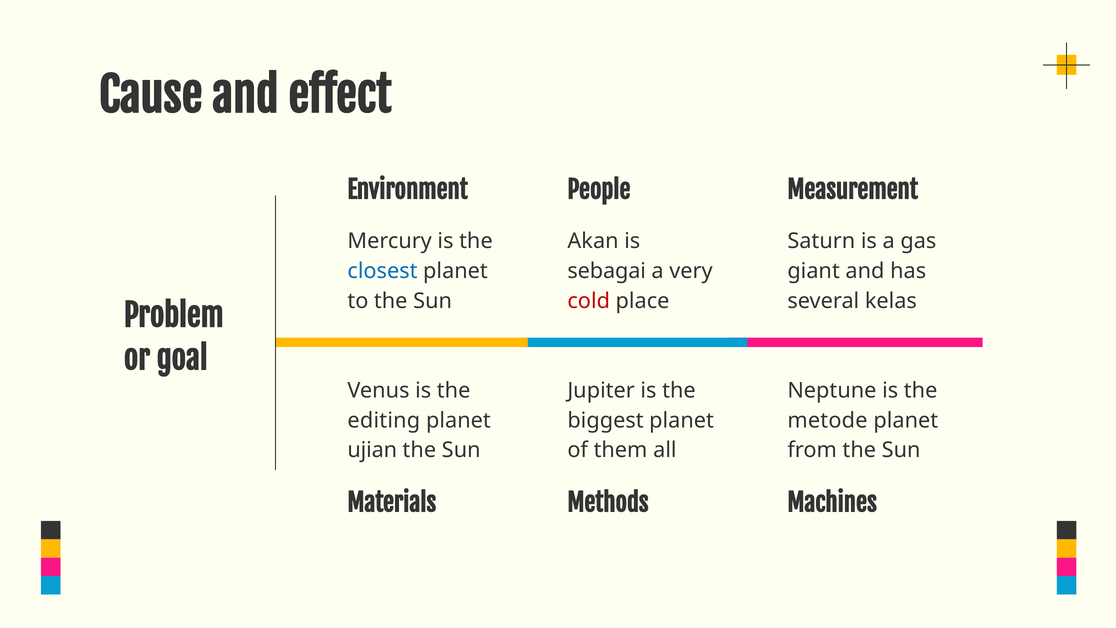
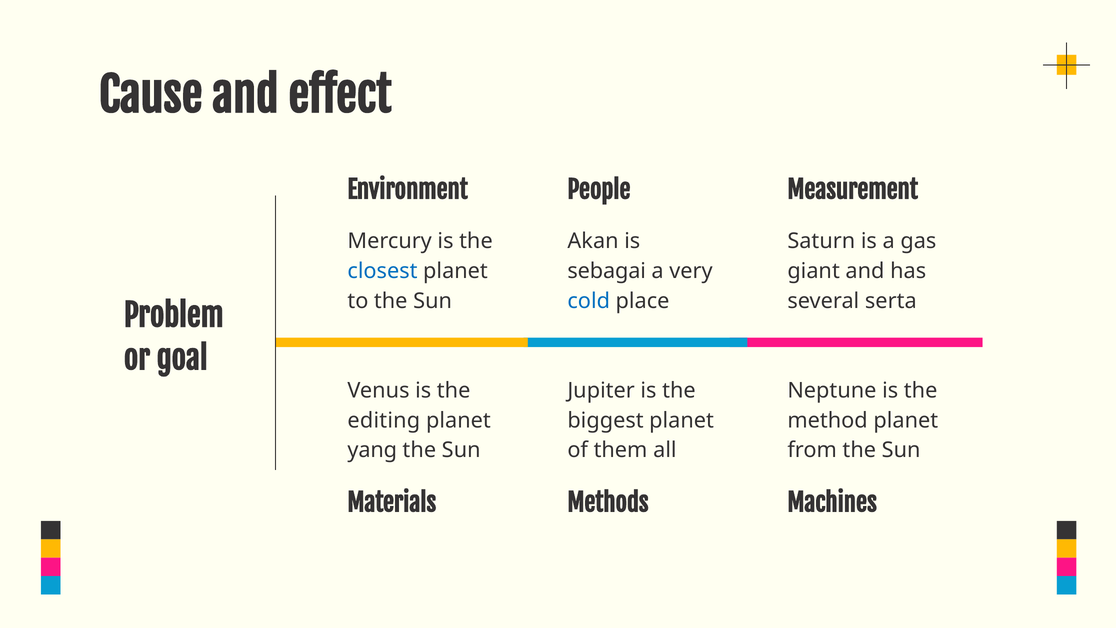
cold colour: red -> blue
kelas: kelas -> serta
metode: metode -> method
ujian: ujian -> yang
